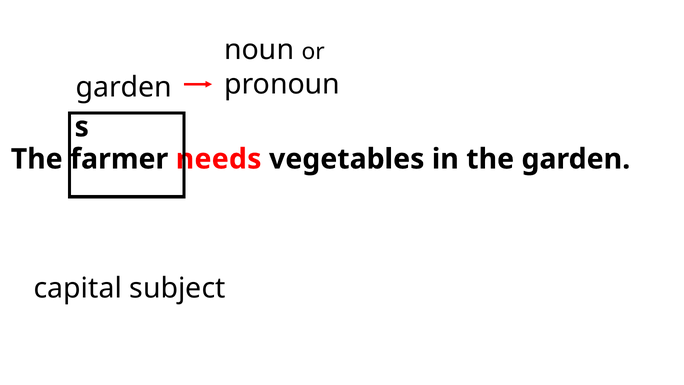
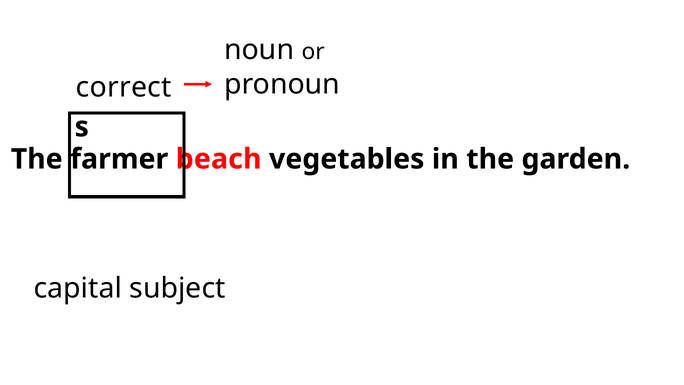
garden at (124, 87): garden -> correct
needs: needs -> beach
